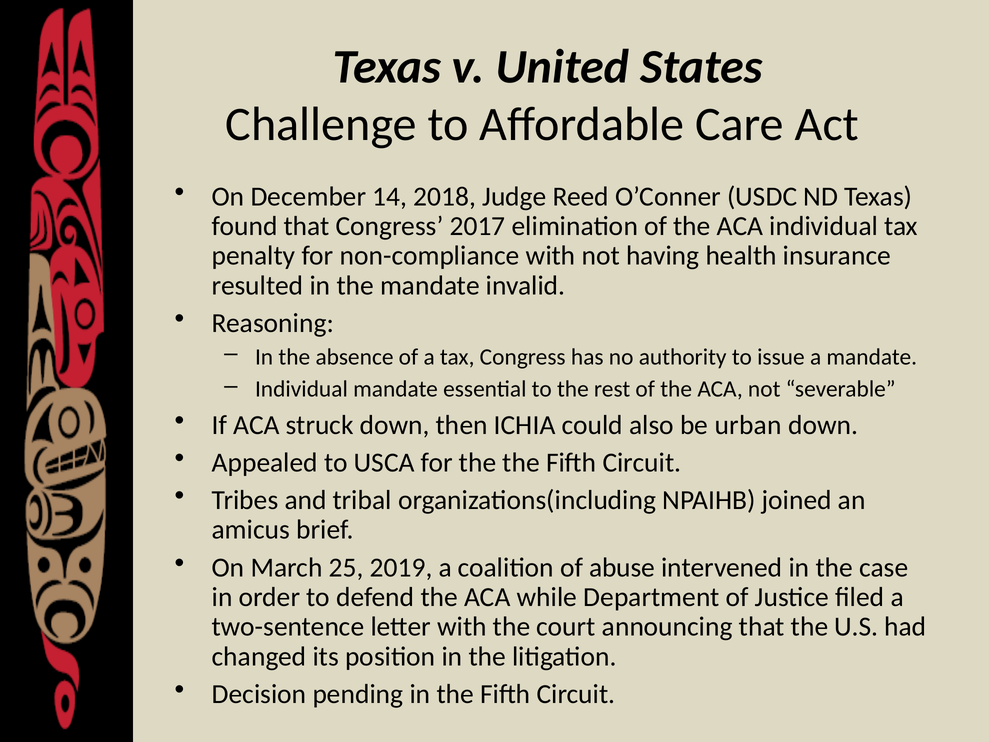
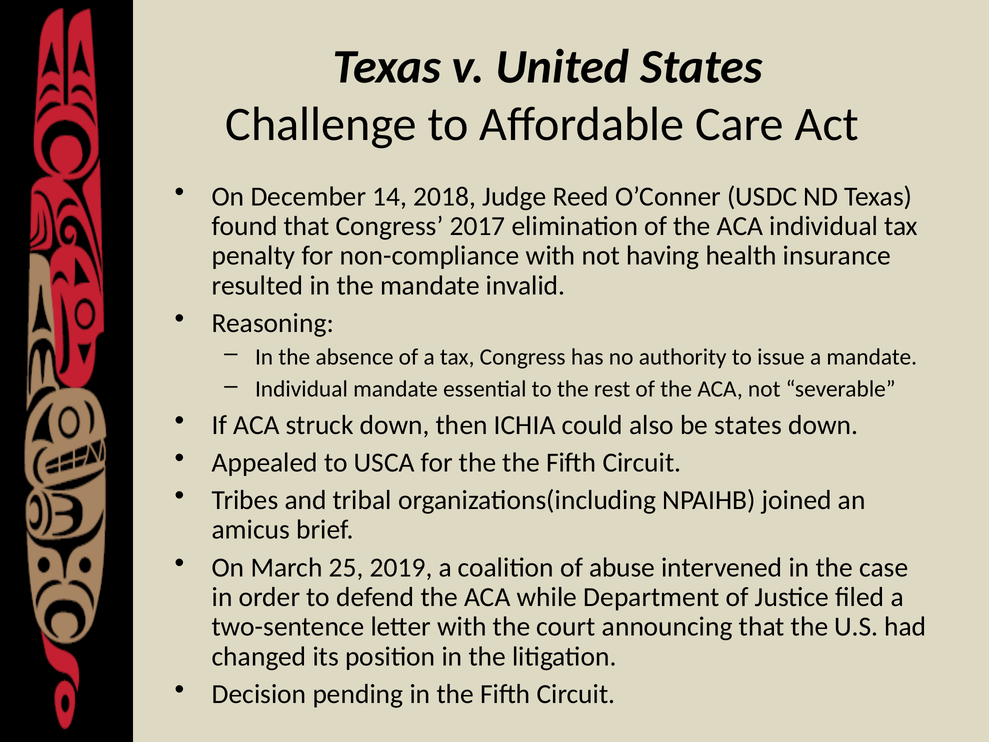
be urban: urban -> states
